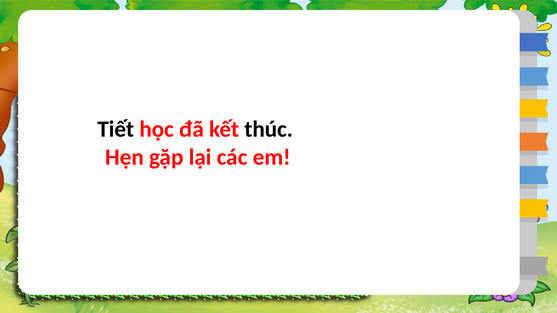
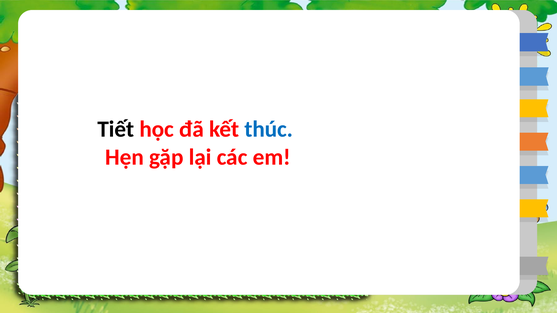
thúc colour: black -> blue
